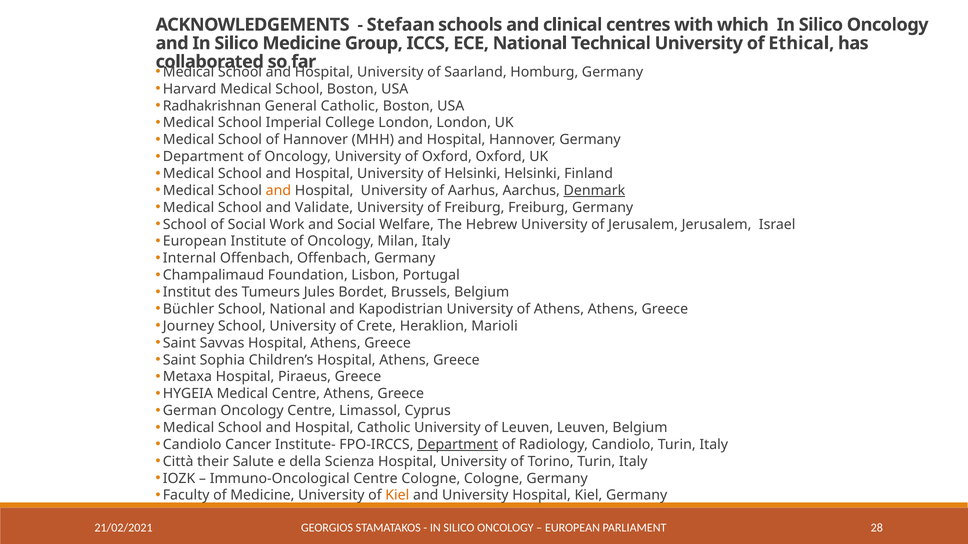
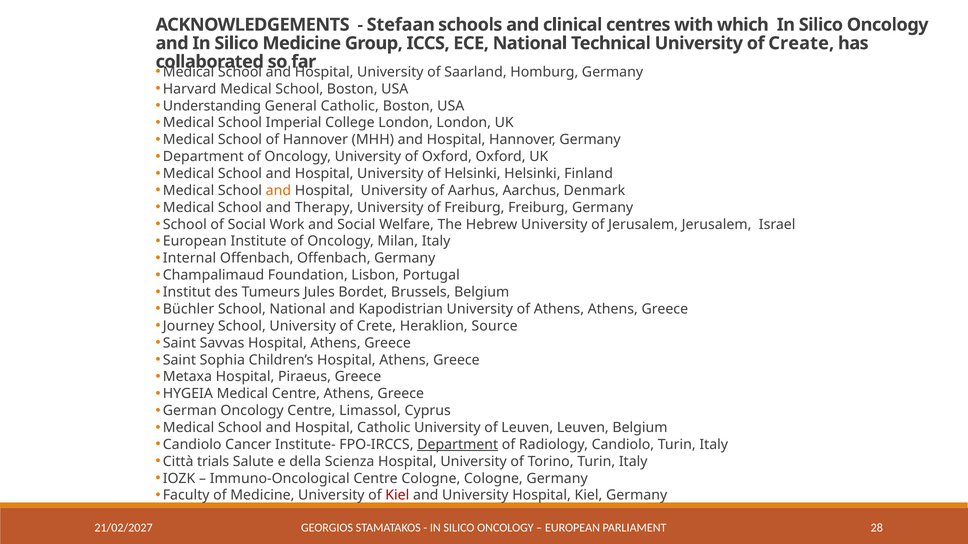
Ethical: Ethical -> Create
Radhakrishnan: Radhakrishnan -> Understanding
Denmark underline: present -> none
Validate: Validate -> Therapy
Marioli: Marioli -> Source
their: their -> trials
Kiel at (397, 496) colour: orange -> red
21/02/2021: 21/02/2021 -> 21/02/2027
